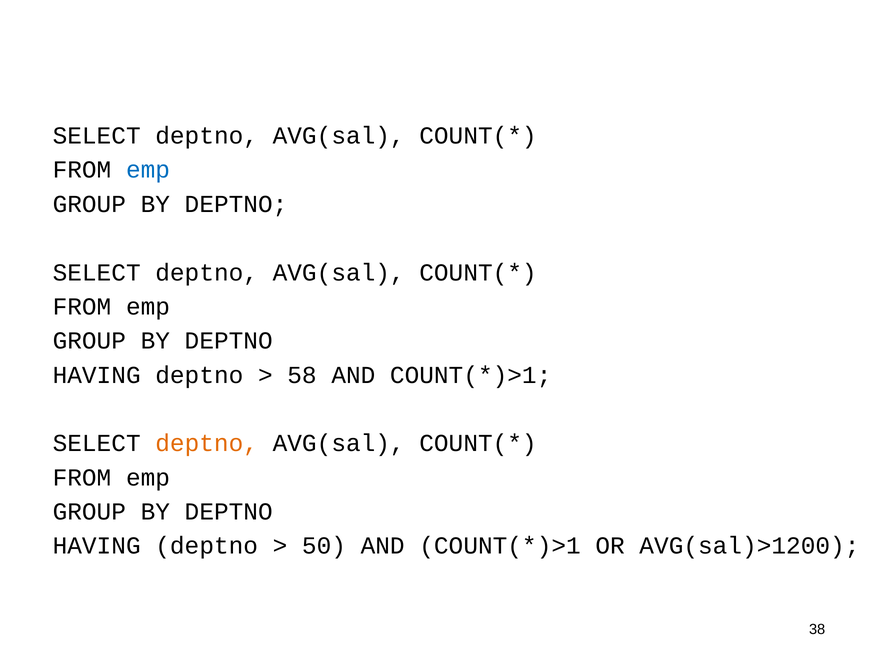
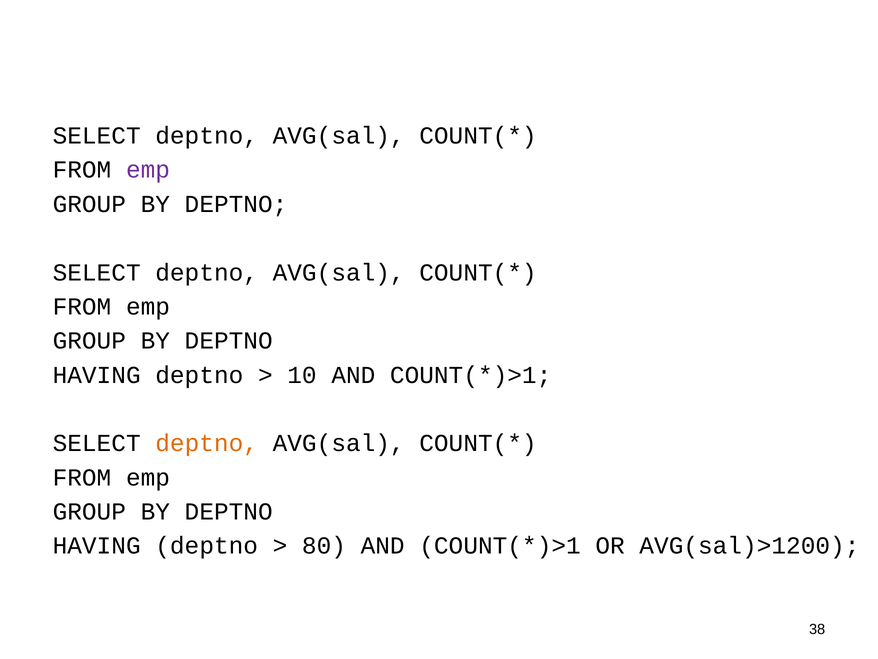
emp at (148, 170) colour: blue -> purple
58: 58 -> 10
50: 50 -> 80
